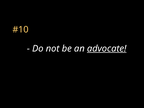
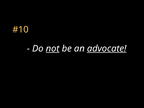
not underline: none -> present
